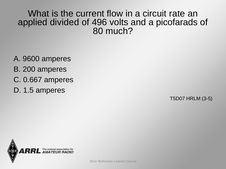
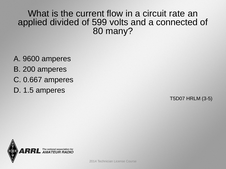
496: 496 -> 599
picofarads: picofarads -> connected
much: much -> many
